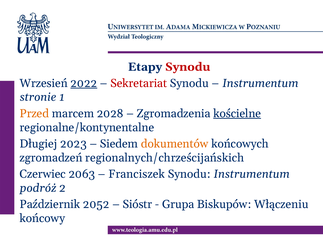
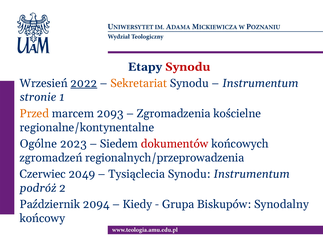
Sekretariat colour: red -> orange
2028: 2028 -> 2093
kościelne underline: present -> none
Długiej: Długiej -> Ogólne
dokumentów colour: orange -> red
regionalnych/chrześcijańskich: regionalnych/chrześcijańskich -> regionalnych/przeprowadzenia
2063: 2063 -> 2049
Franciszek: Franciszek -> Tysiąclecia
2052: 2052 -> 2094
Sióstr: Sióstr -> Kiedy
Włączeniu: Włączeniu -> Synodalny
